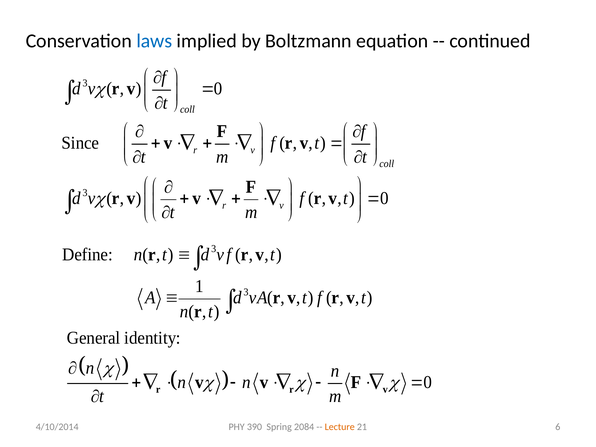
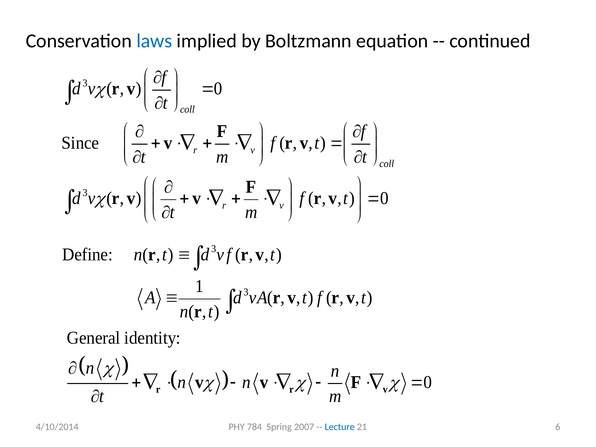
390: 390 -> 784
2084: 2084 -> 2007
Lecture colour: orange -> blue
